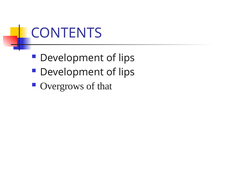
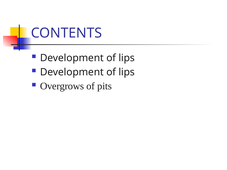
that: that -> pits
